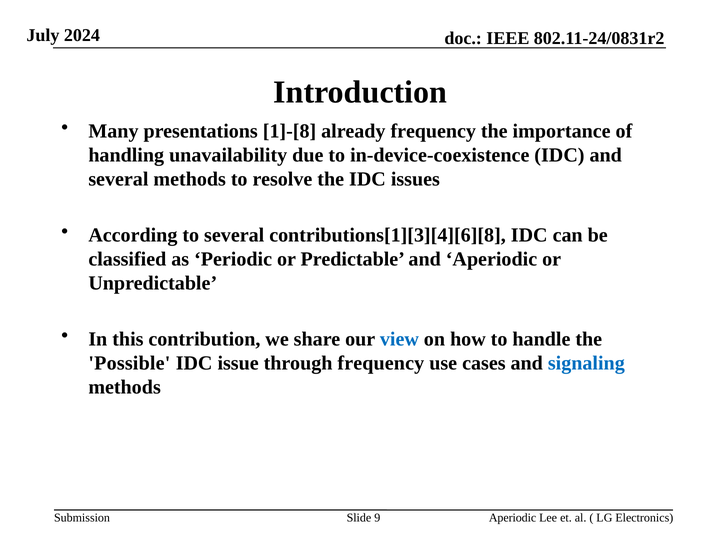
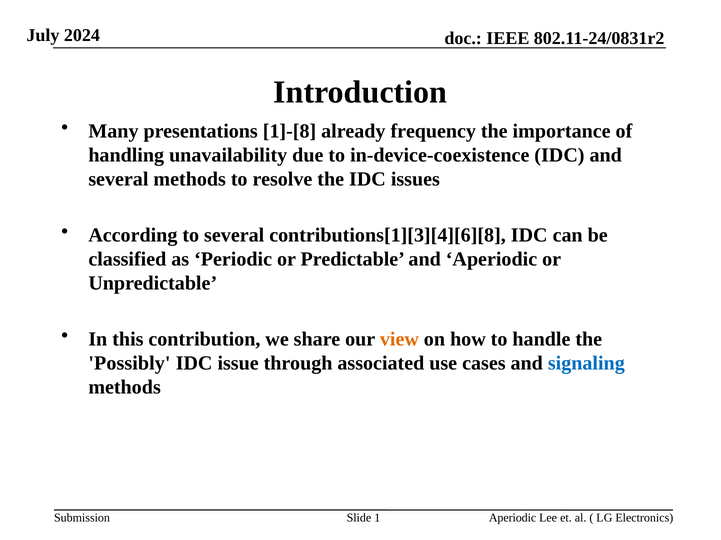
view colour: blue -> orange
Possible: Possible -> Possibly
through frequency: frequency -> associated
9: 9 -> 1
